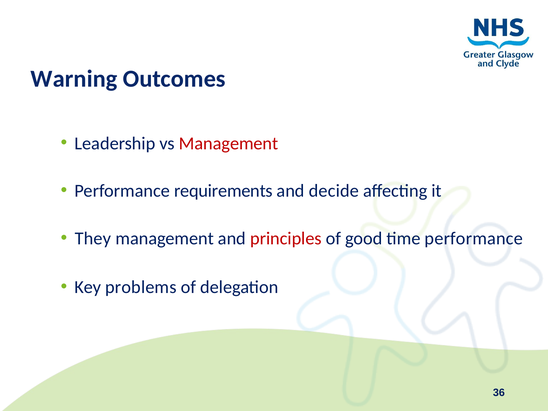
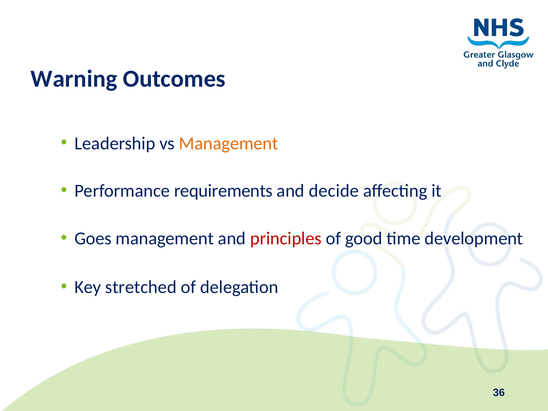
Management at (229, 143) colour: red -> orange
They: They -> Goes
time performance: performance -> development
problems: problems -> stretched
